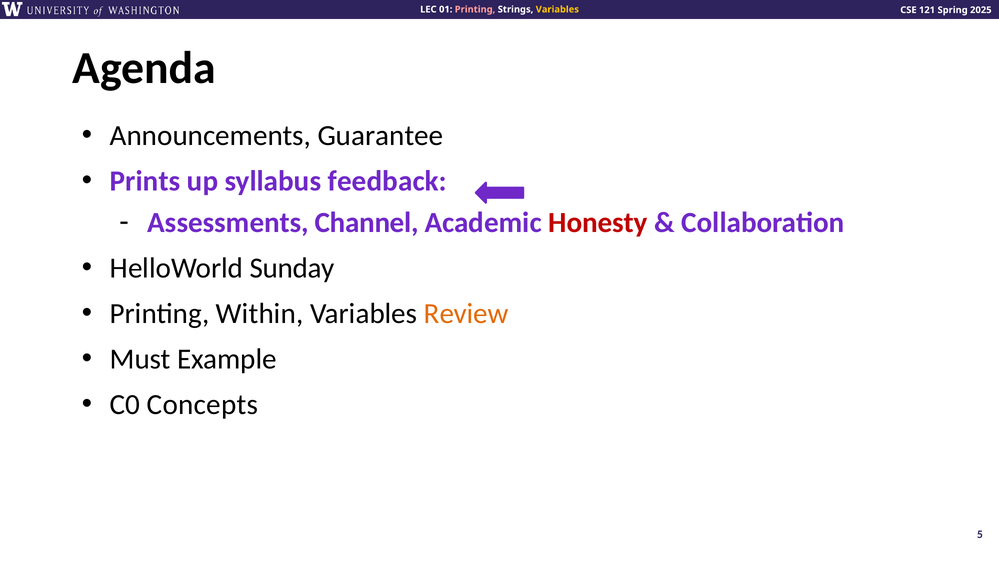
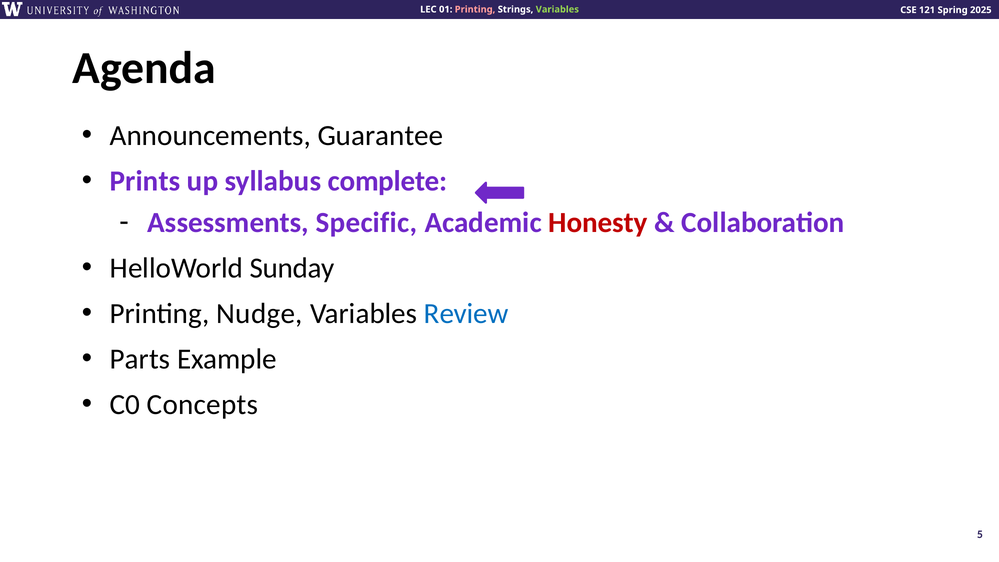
Variables at (557, 9) colour: yellow -> light green
feedback: feedback -> complete
Channel: Channel -> Specific
Within: Within -> Nudge
Review colour: orange -> blue
Must: Must -> Parts
